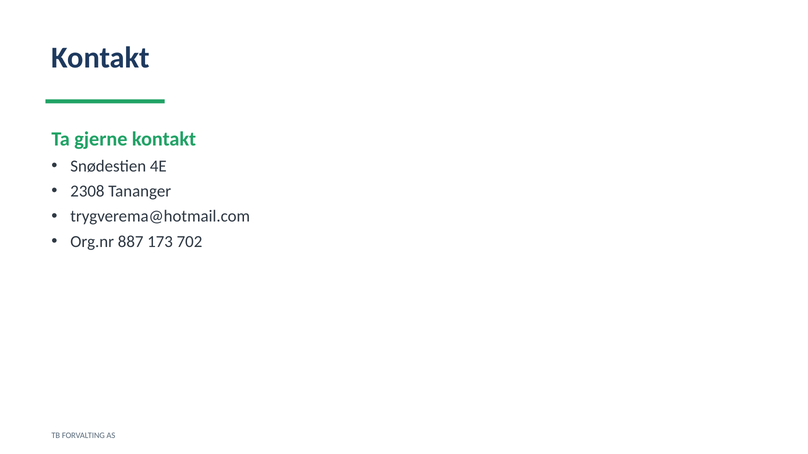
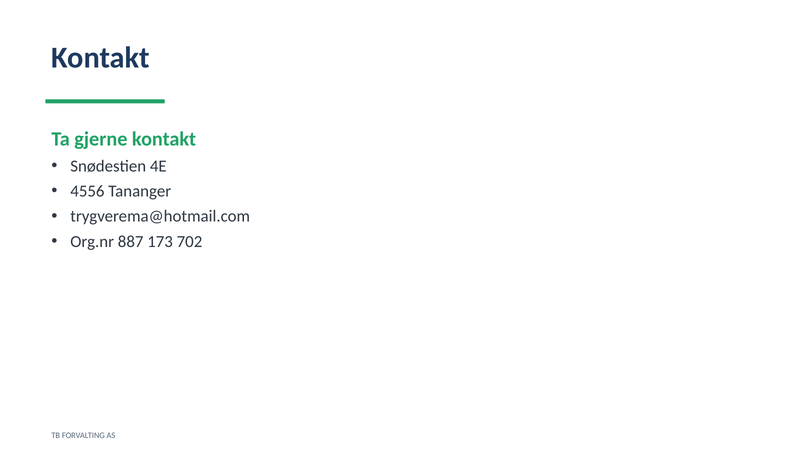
2308: 2308 -> 4556
